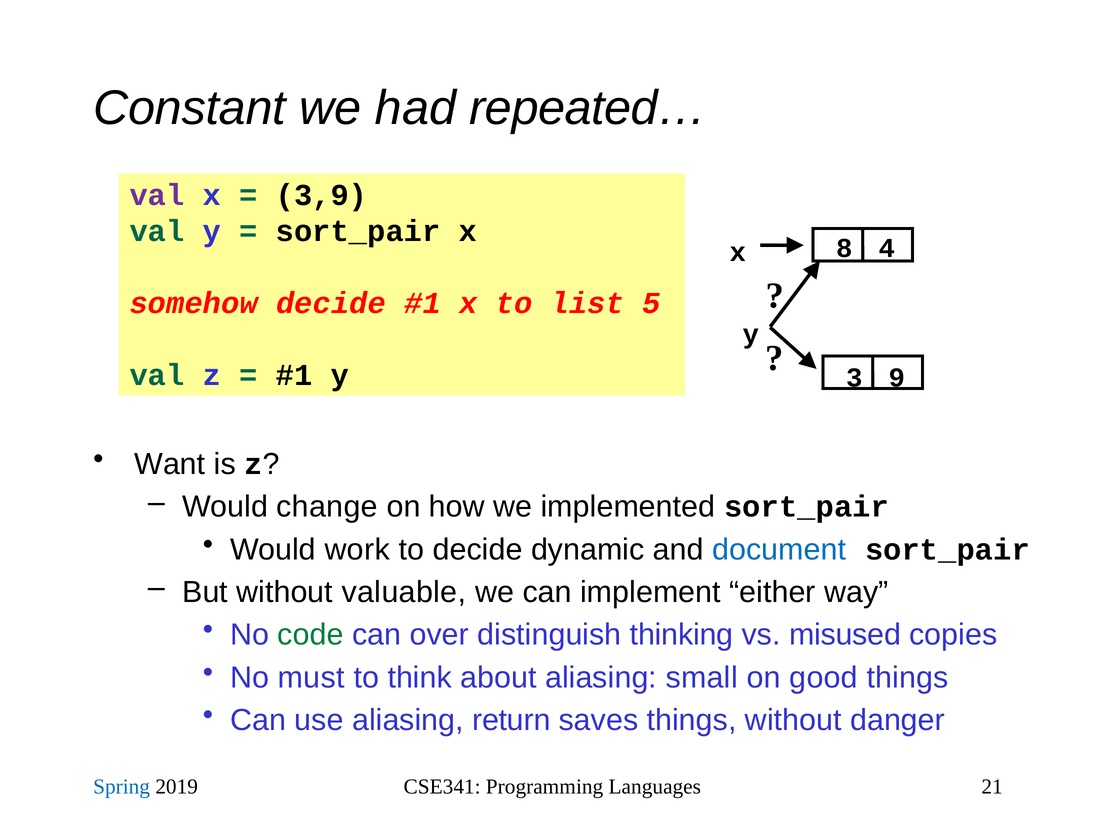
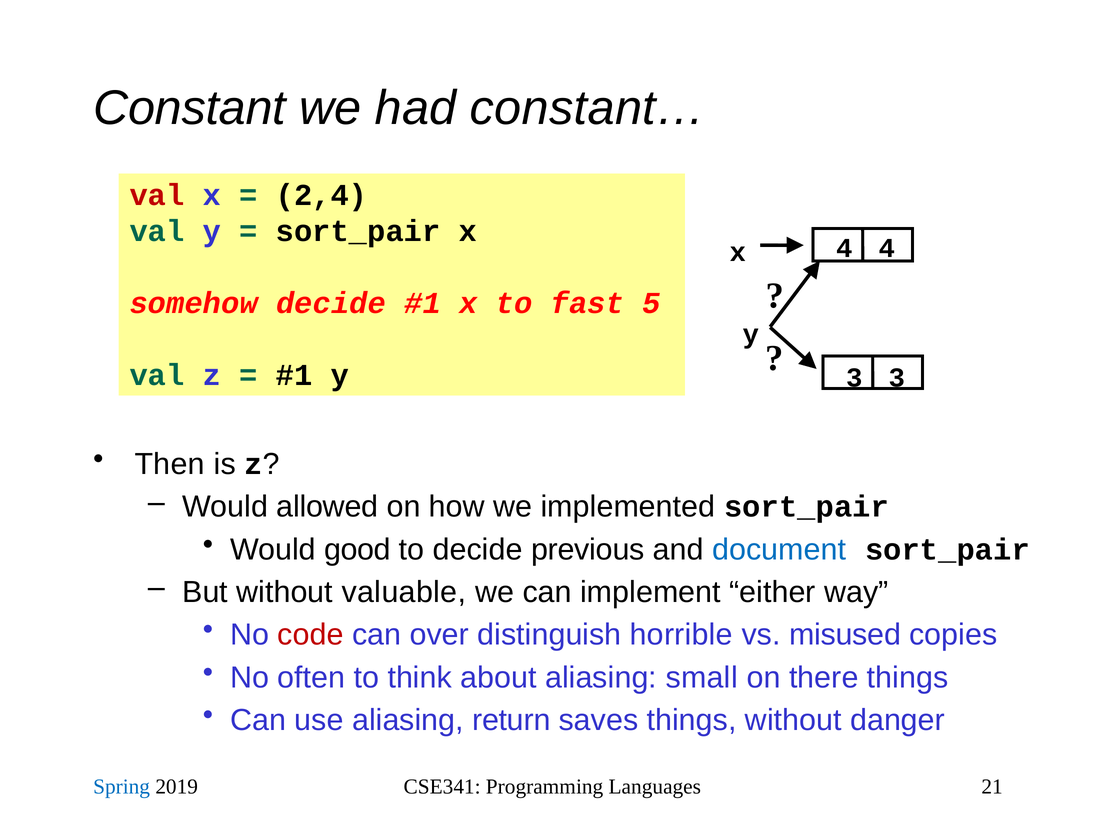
repeated…: repeated… -> constant…
val at (157, 195) colour: purple -> red
3,9: 3,9 -> 2,4
x 8: 8 -> 4
list: list -> fast
3 9: 9 -> 3
Want: Want -> Then
change: change -> allowed
work: work -> good
dynamic: dynamic -> previous
code colour: green -> red
thinking: thinking -> horrible
must: must -> often
good: good -> there
